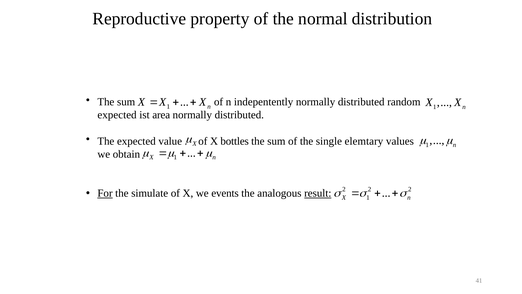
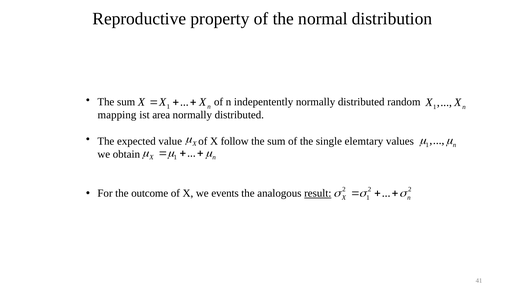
expected at (117, 115): expected -> mapping
bottles: bottles -> follow
For underline: present -> none
simulate: simulate -> outcome
